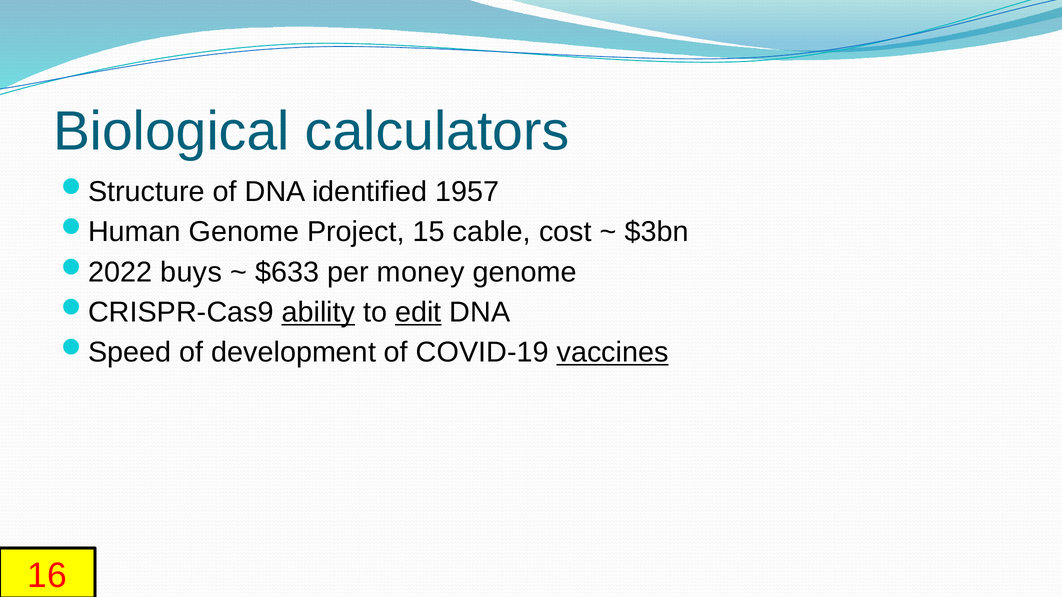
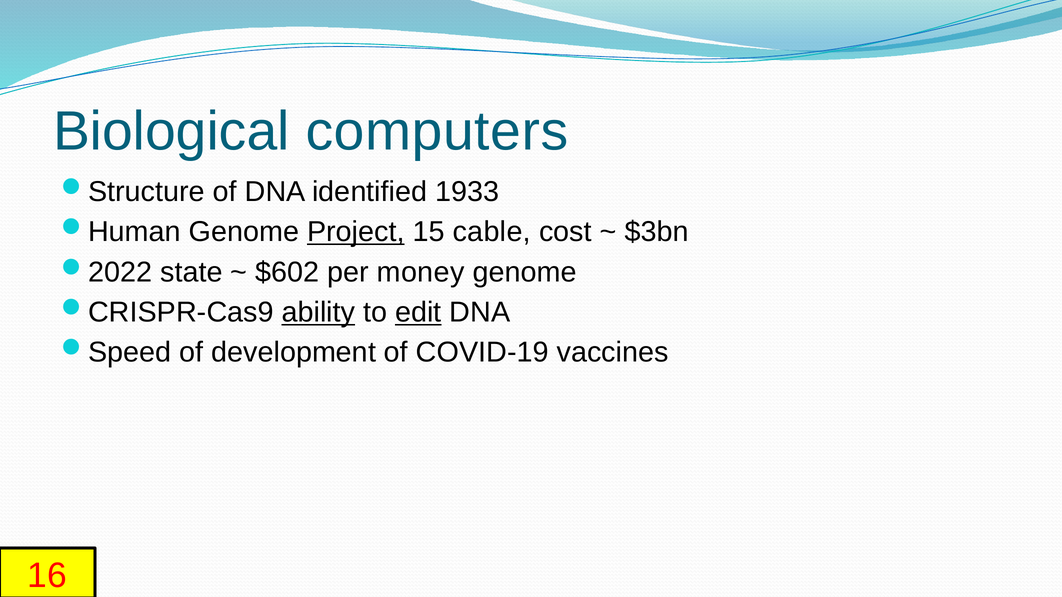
calculators: calculators -> computers
1957: 1957 -> 1933
Project underline: none -> present
buys: buys -> state
$633: $633 -> $602
vaccines underline: present -> none
